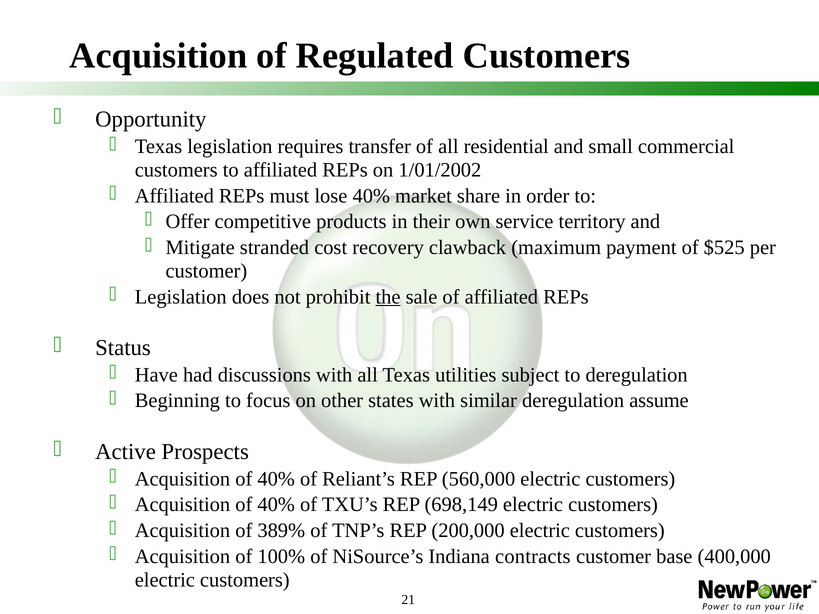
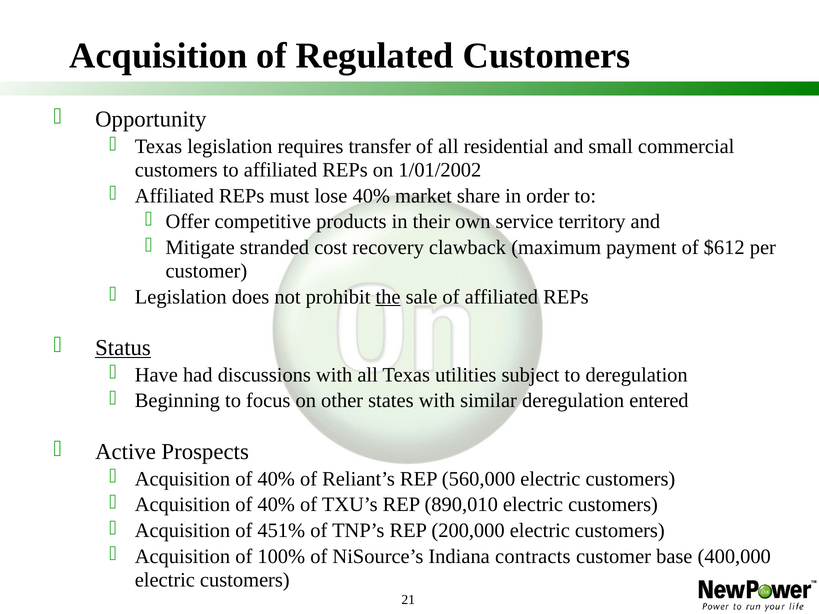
$525: $525 -> $612
Status underline: none -> present
assume: assume -> entered
698,149: 698,149 -> 890,010
389%: 389% -> 451%
